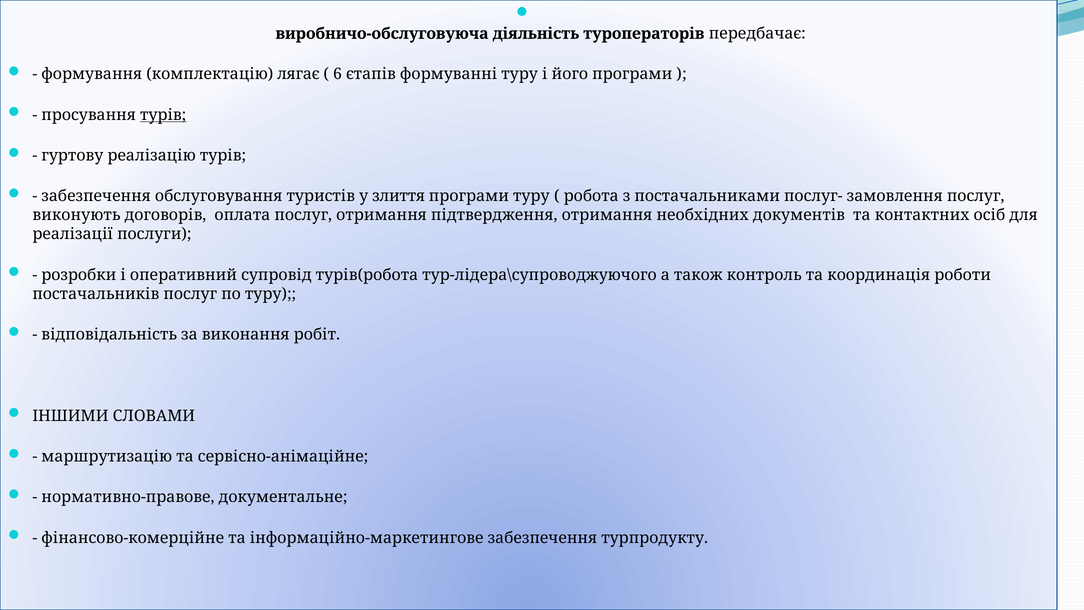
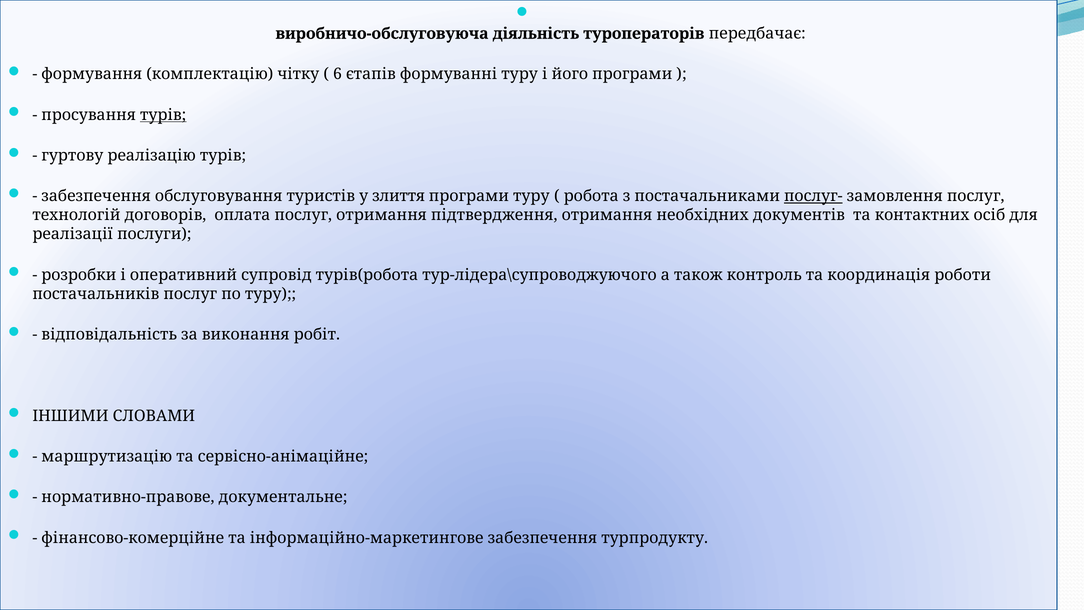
лягає: лягає -> чітку
послуг- underline: none -> present
виконують: виконують -> технологій
